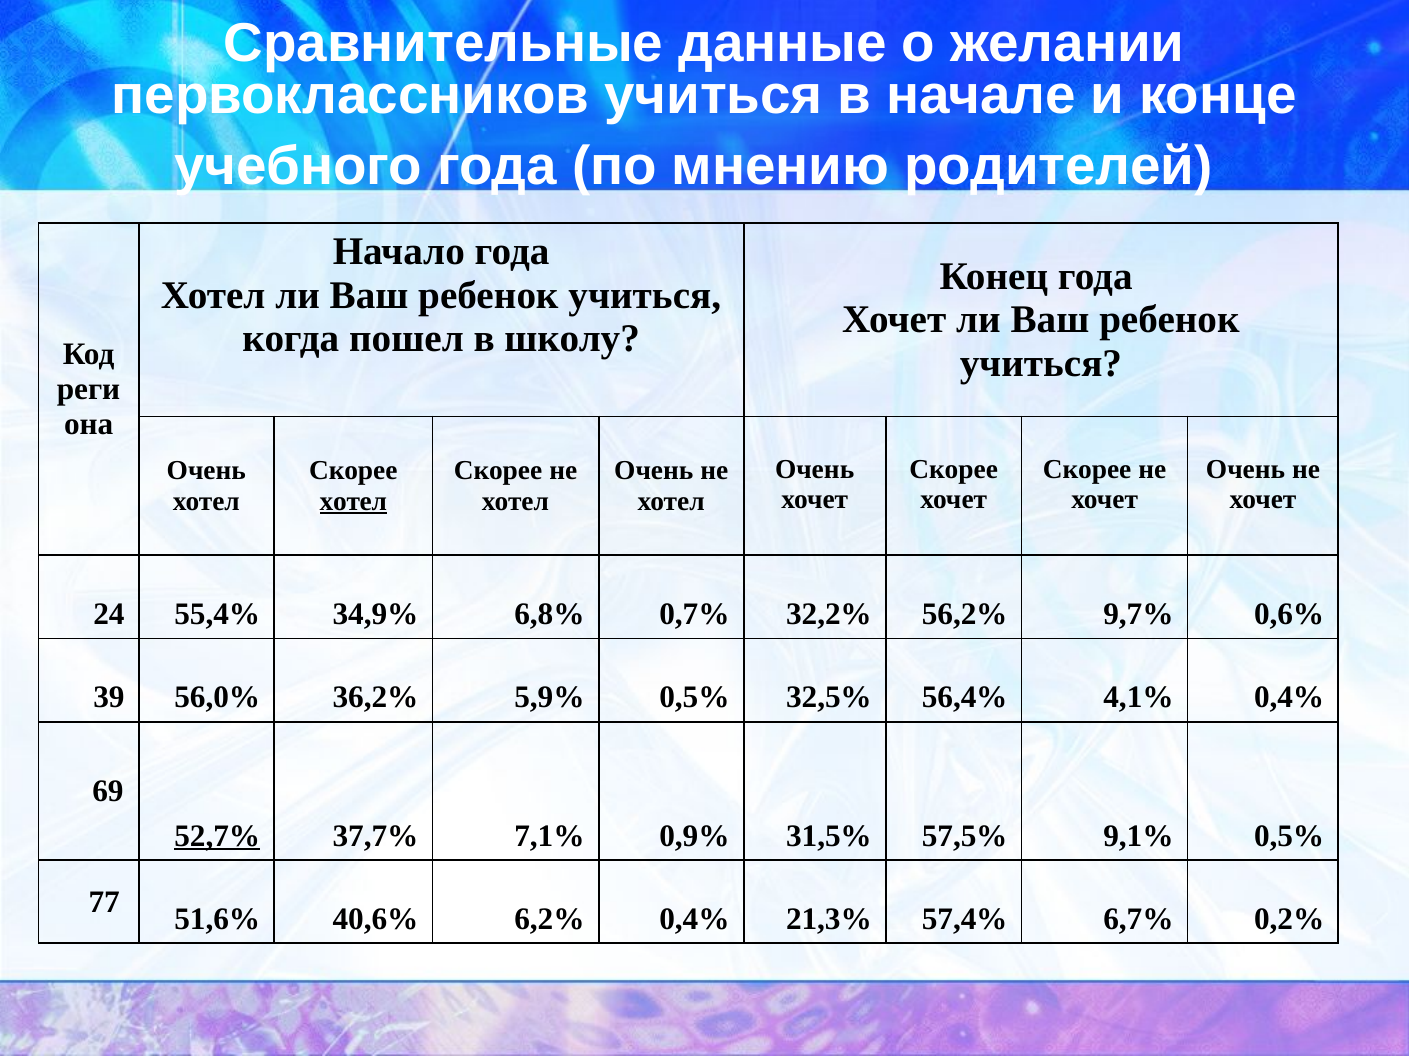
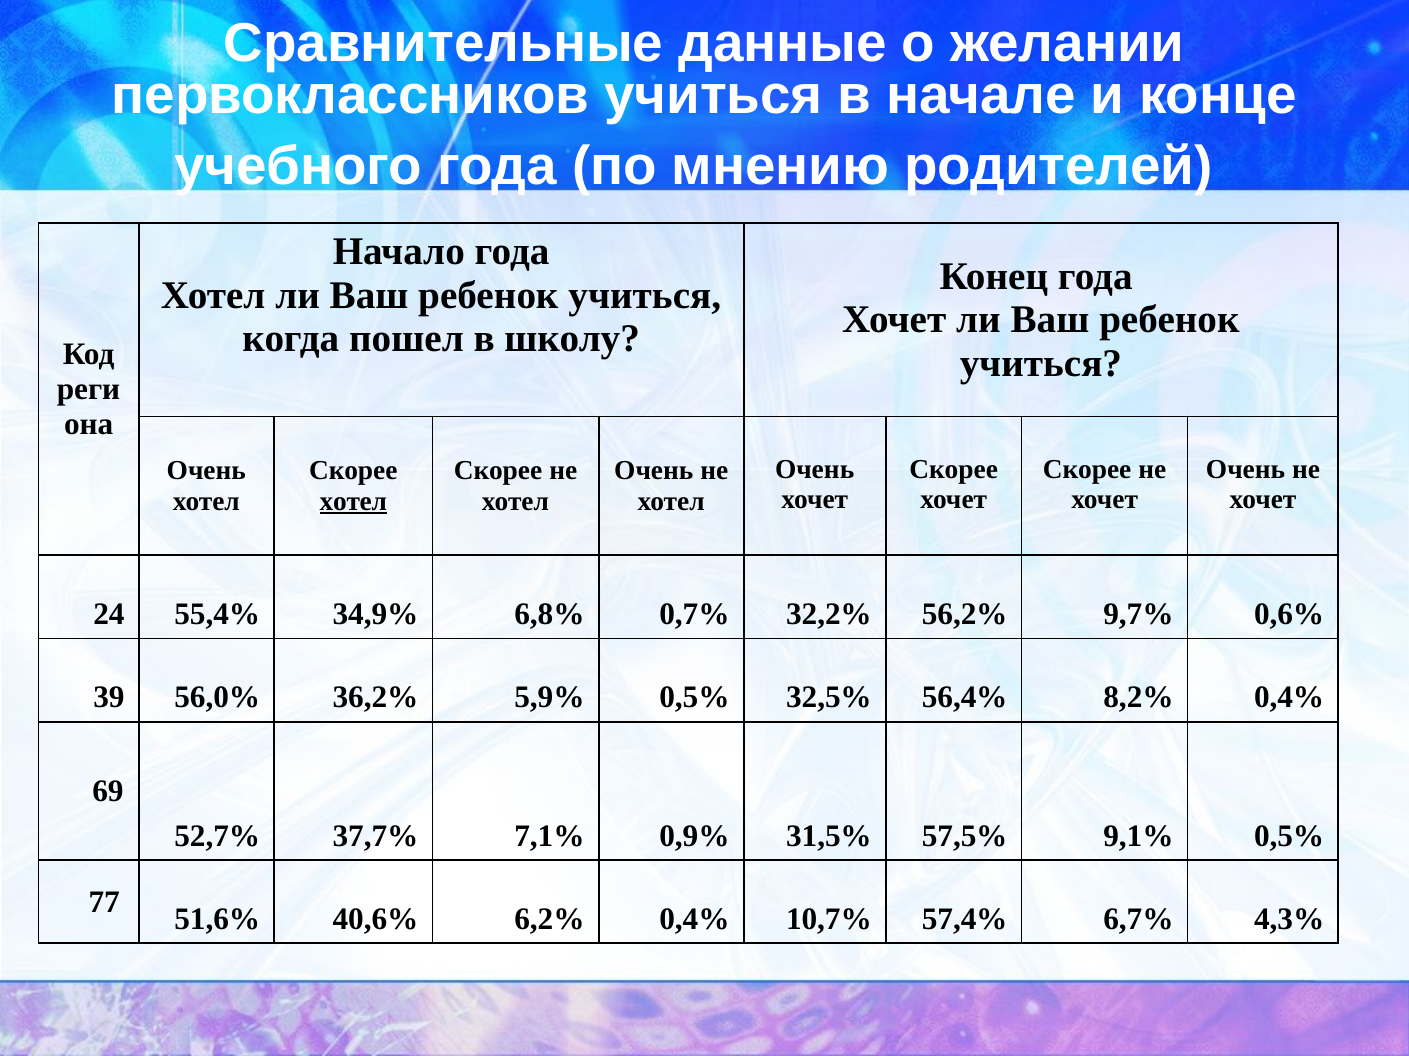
4,1%: 4,1% -> 8,2%
52,7% underline: present -> none
21,3%: 21,3% -> 10,7%
0,2%: 0,2% -> 4,3%
